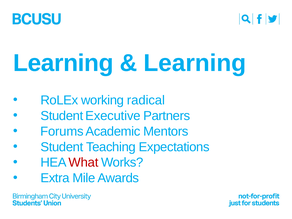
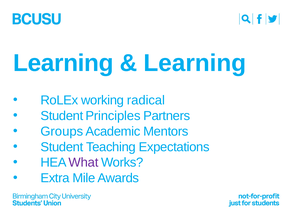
Executive: Executive -> Principles
Forums: Forums -> Groups
What colour: red -> purple
